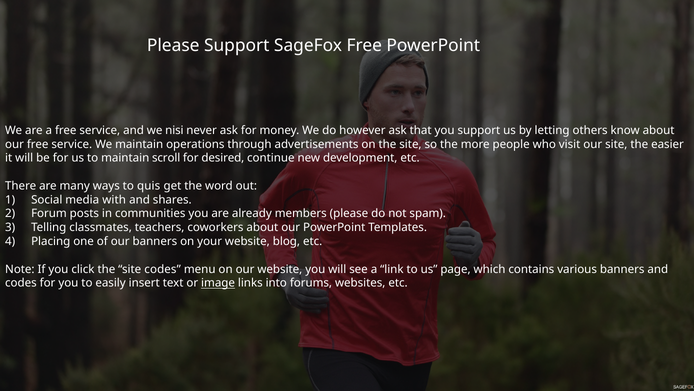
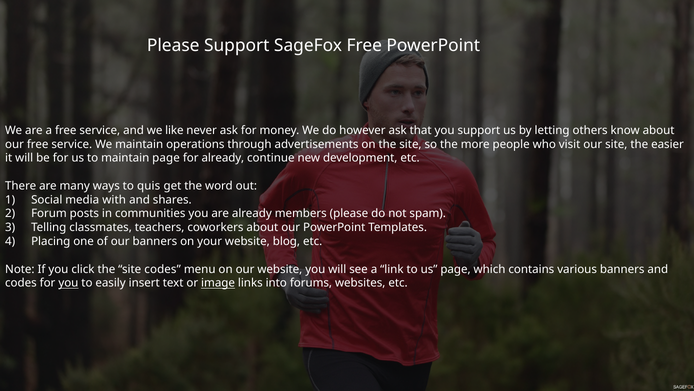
nisi: nisi -> like
maintain scroll: scroll -> page
for desired: desired -> already
you at (68, 283) underline: none -> present
